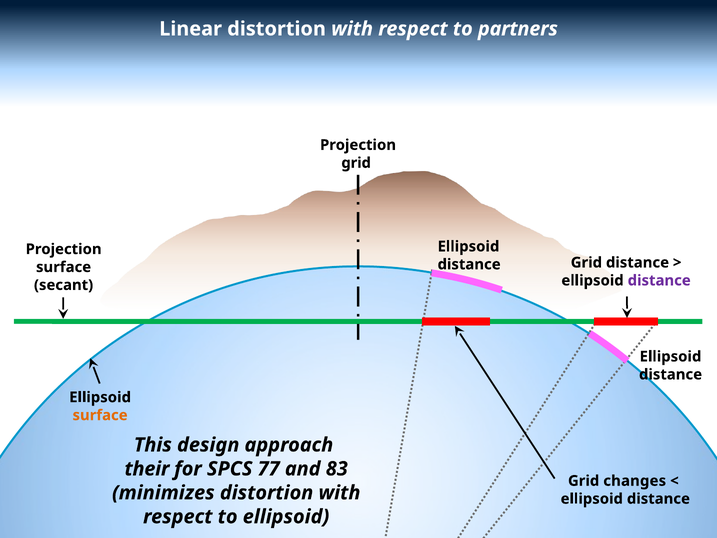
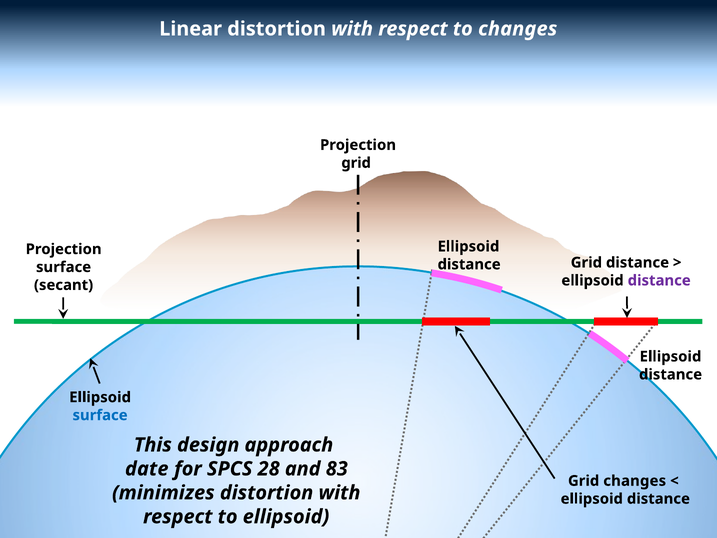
to partners: partners -> changes
surface at (100, 415) colour: orange -> blue
their: their -> date
77: 77 -> 28
